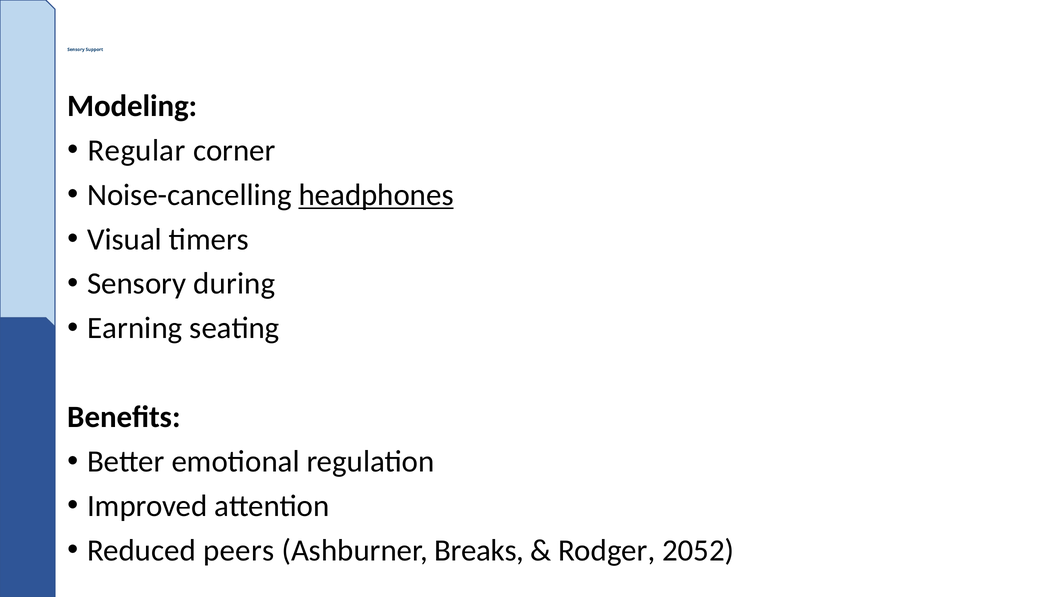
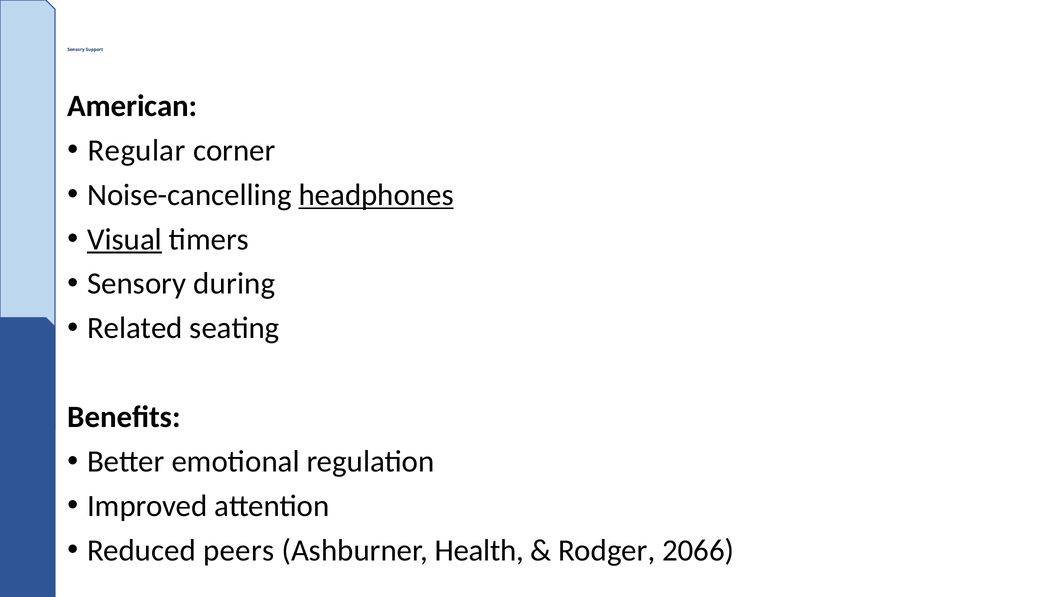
Modeling: Modeling -> American
Visual underline: none -> present
Earning: Earning -> Related
Breaks: Breaks -> Health
2052: 2052 -> 2066
